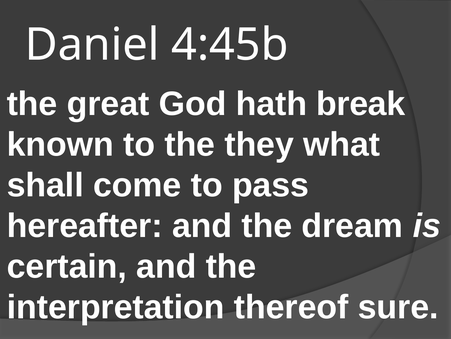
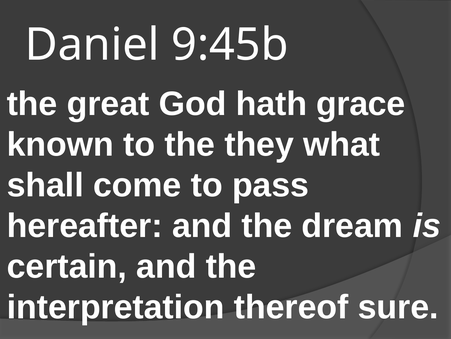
4:45b: 4:45b -> 9:45b
break: break -> grace
